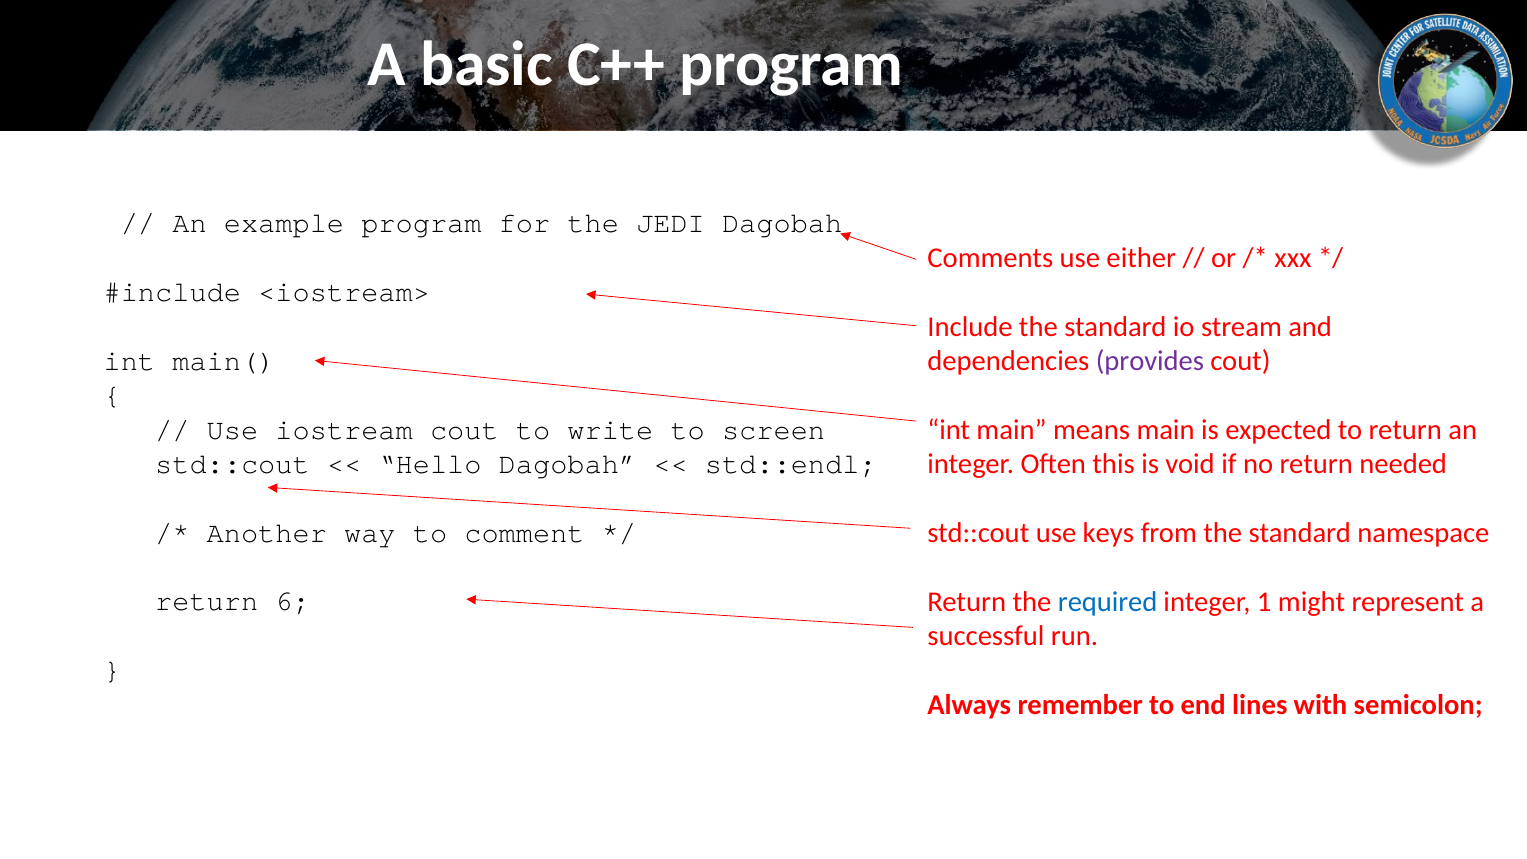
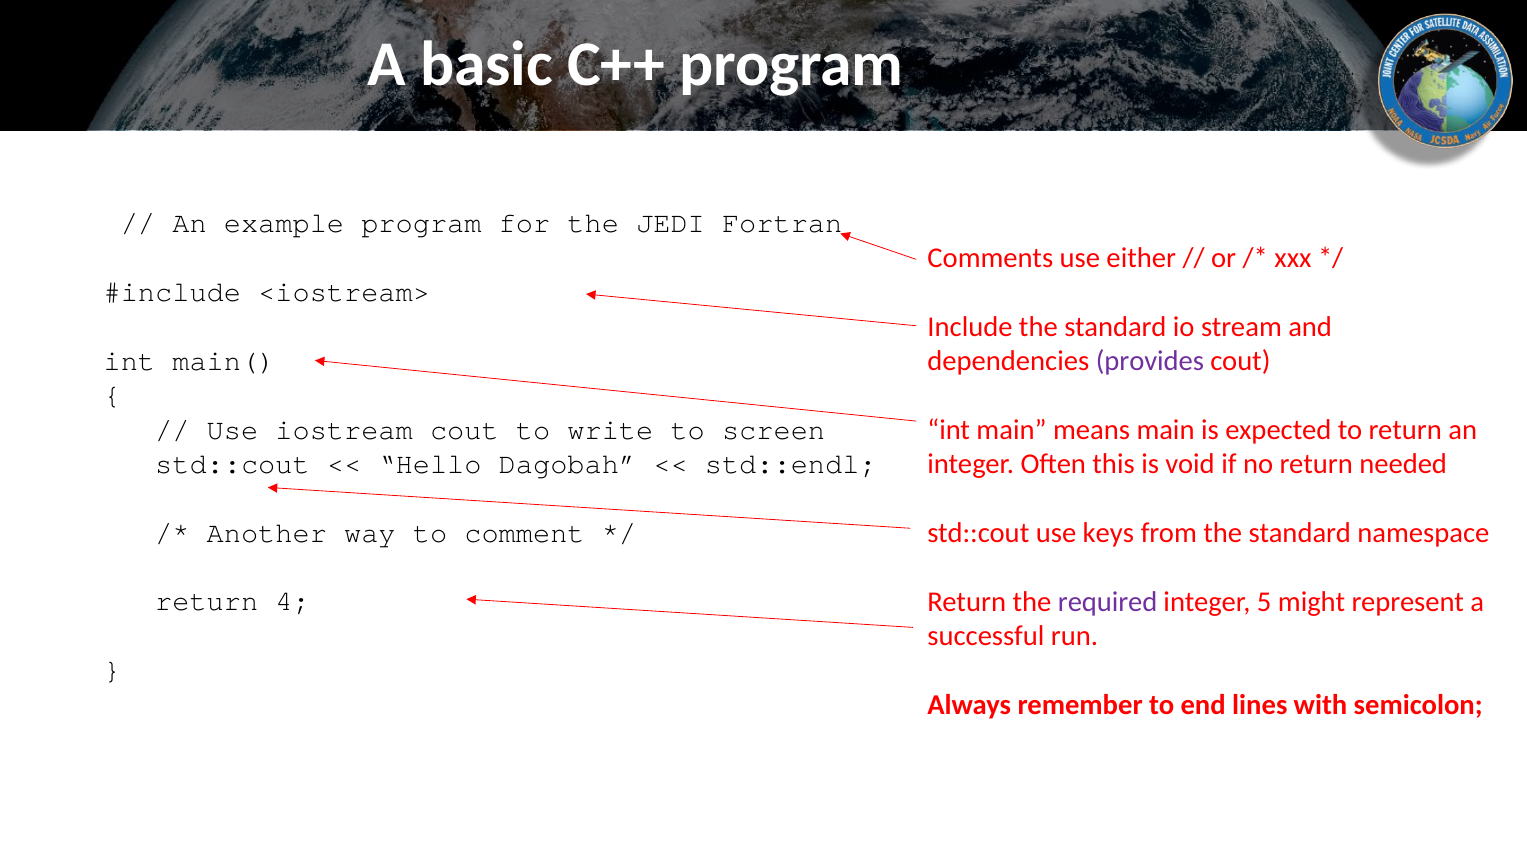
JEDI Dagobah: Dagobah -> Fortran
6: 6 -> 4
required colour: blue -> purple
1: 1 -> 5
